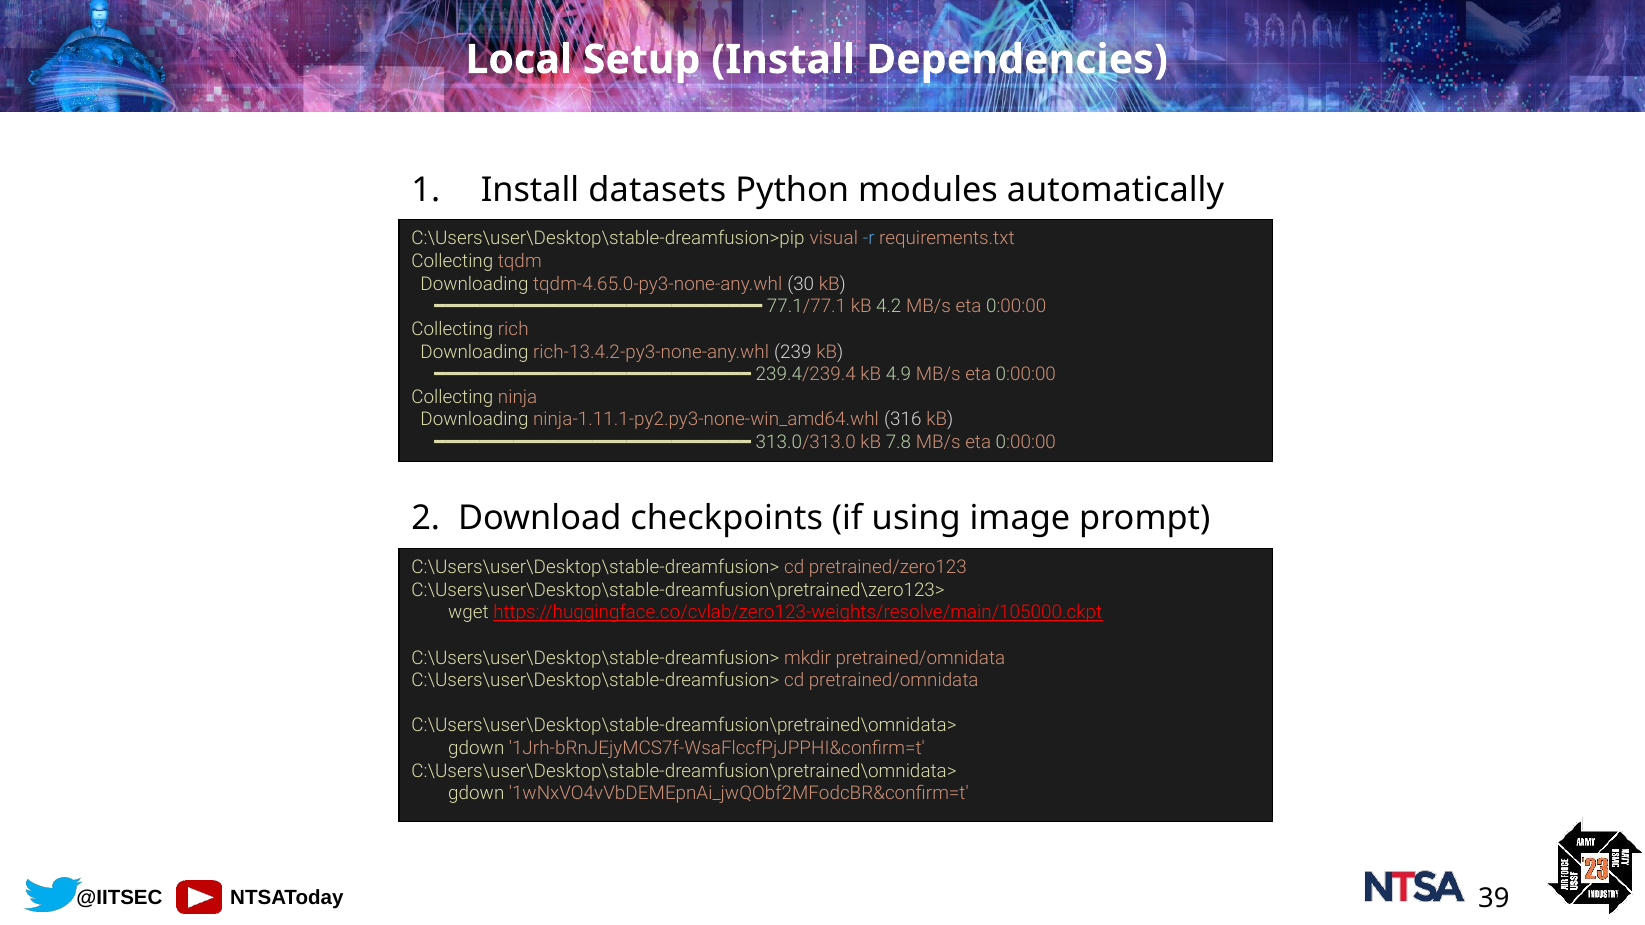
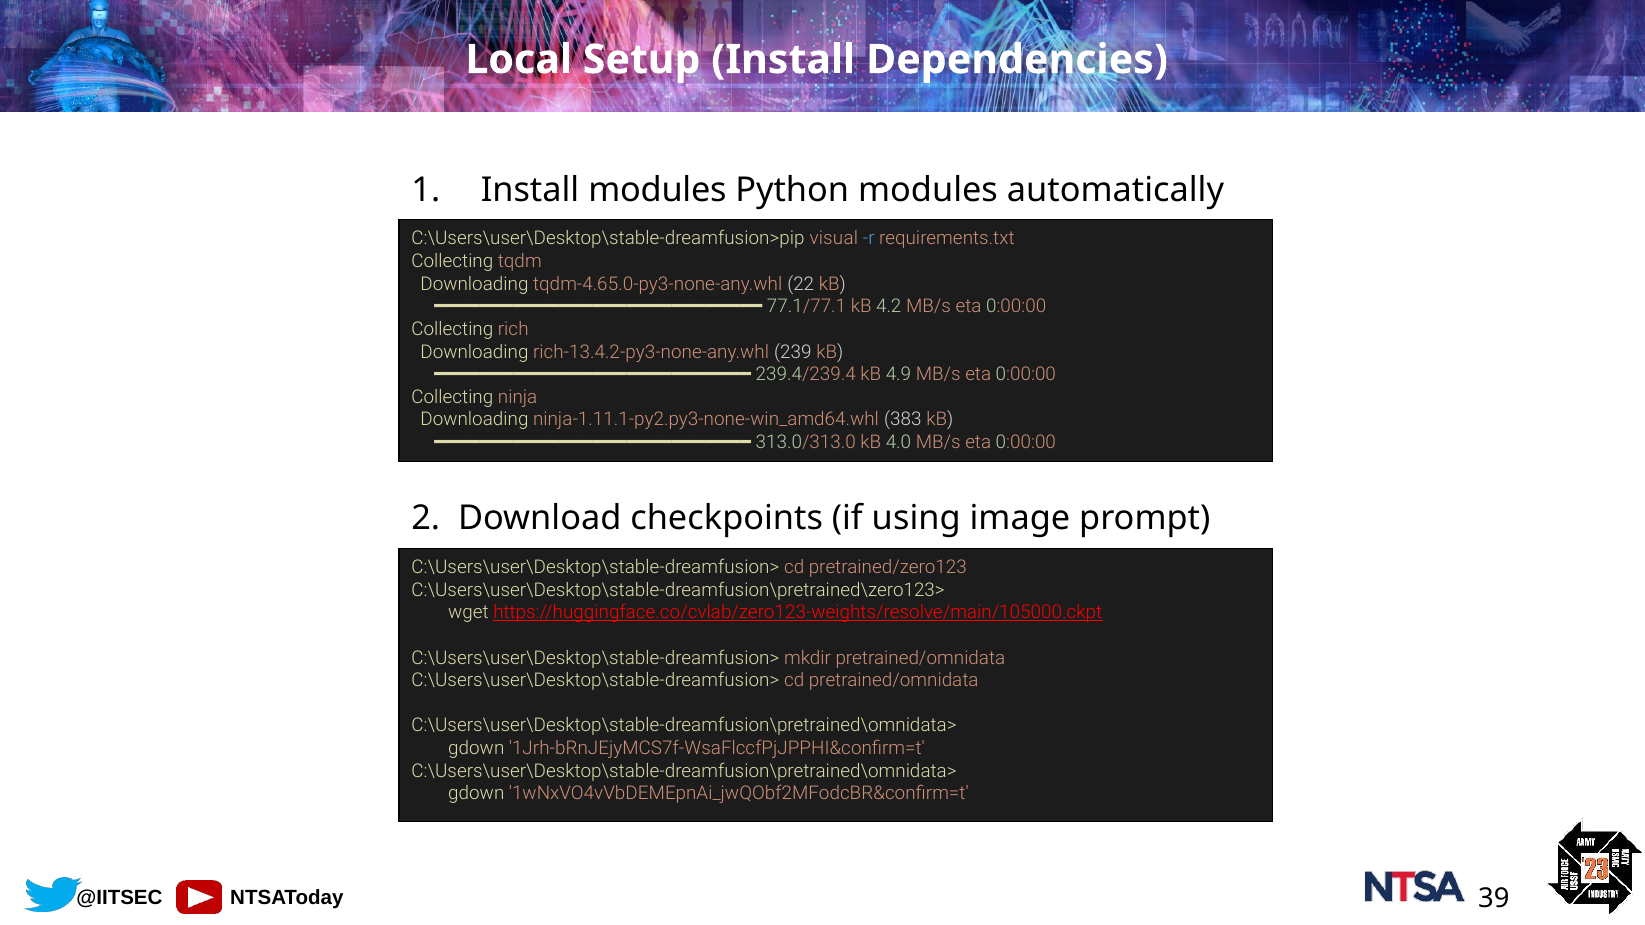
Install datasets: datasets -> modules
30: 30 -> 22
316: 316 -> 383
7.8: 7.8 -> 4.0
